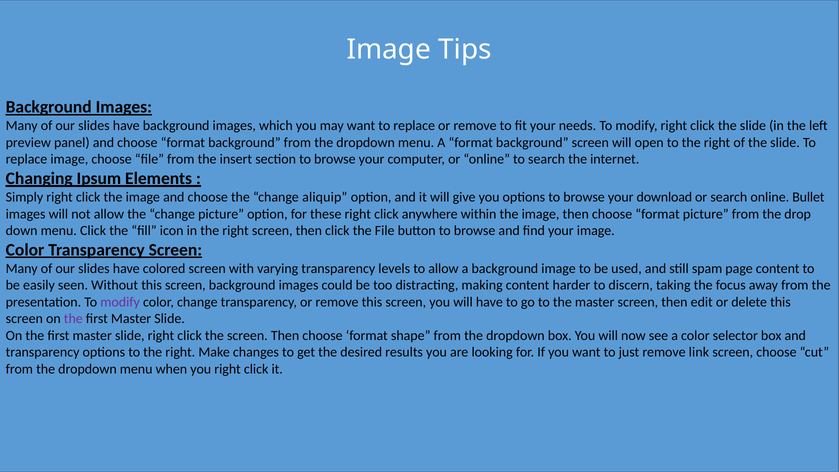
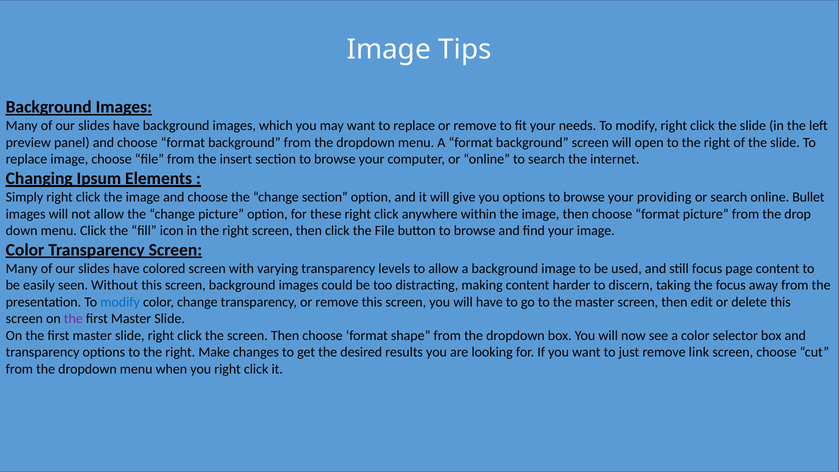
change aliquip: aliquip -> section
download: download -> providing
still spam: spam -> focus
modify at (120, 302) colour: purple -> blue
